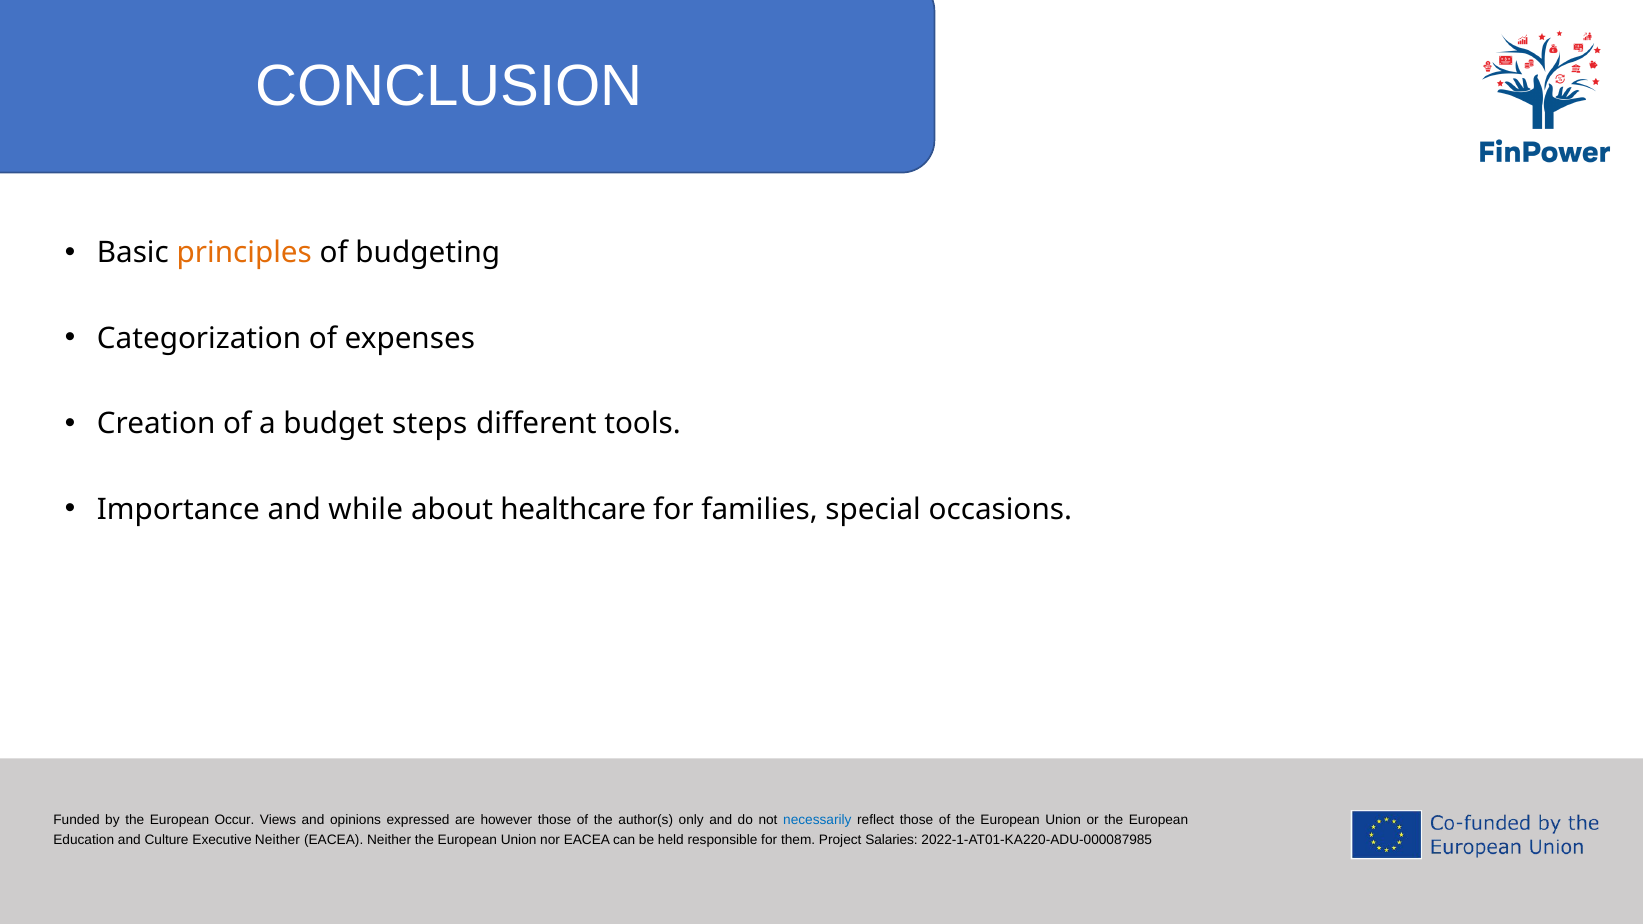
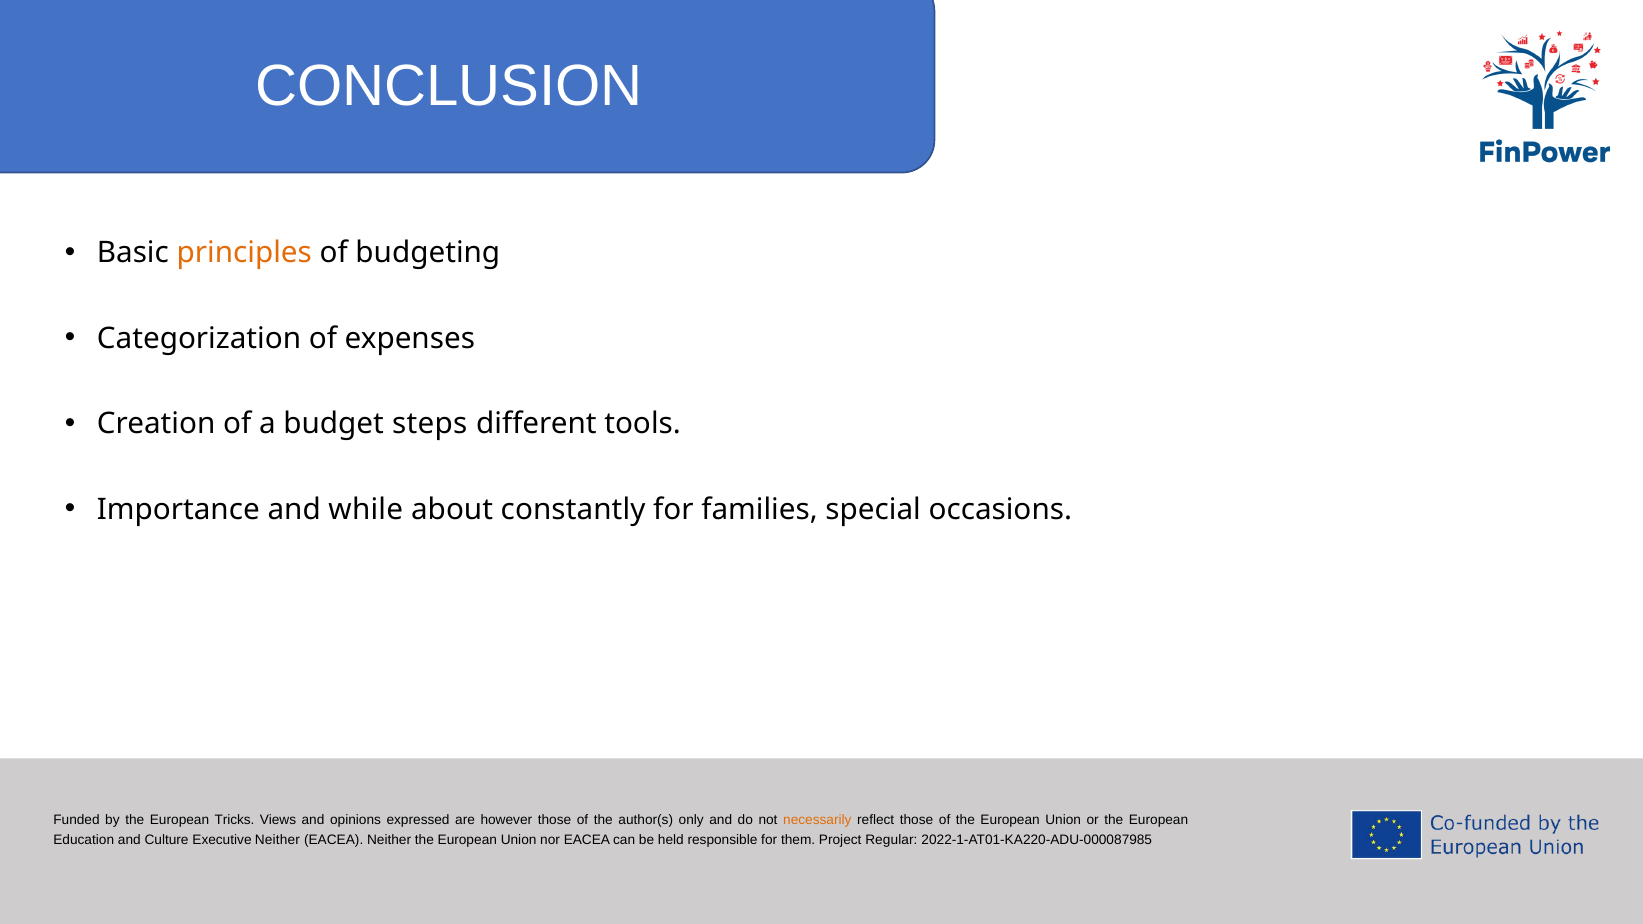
healthcare: healthcare -> constantly
Occur: Occur -> Tricks
necessarily colour: blue -> orange
Salaries: Salaries -> Regular
